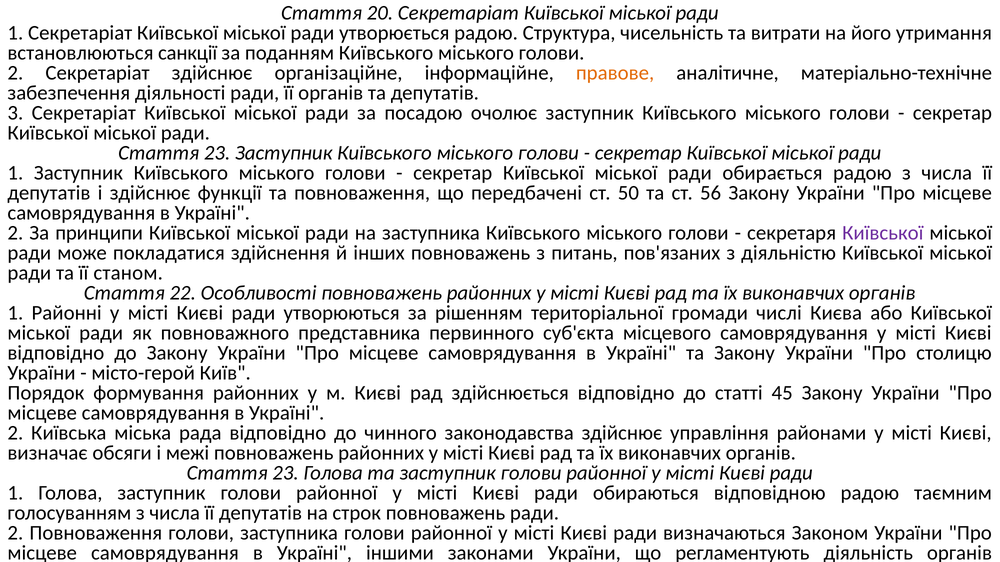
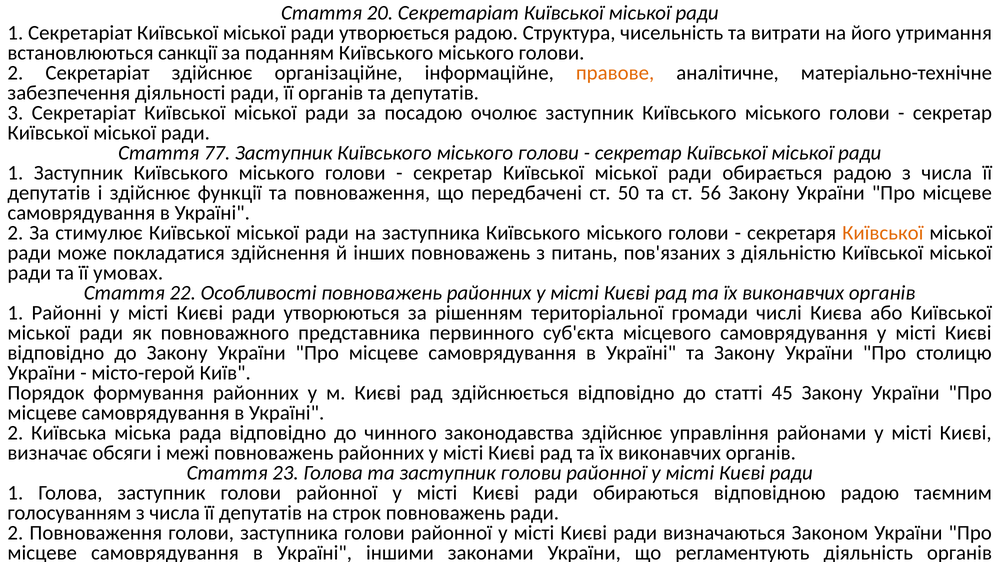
23 at (217, 153): 23 -> 77
принципи: принципи -> стимулює
Київської at (883, 233) colour: purple -> orange
станом: станом -> умовах
